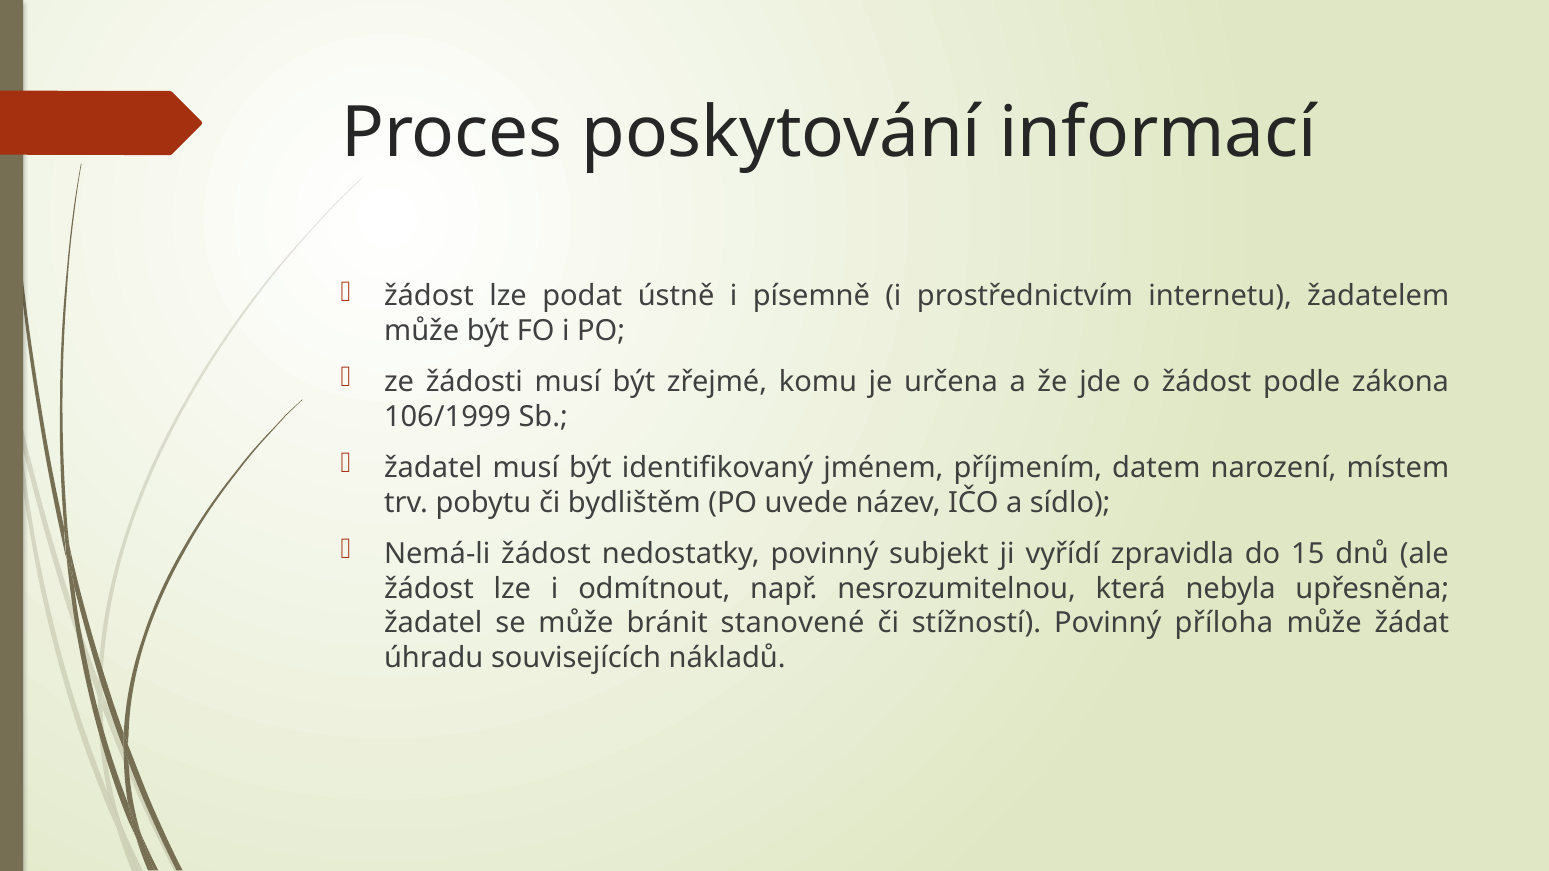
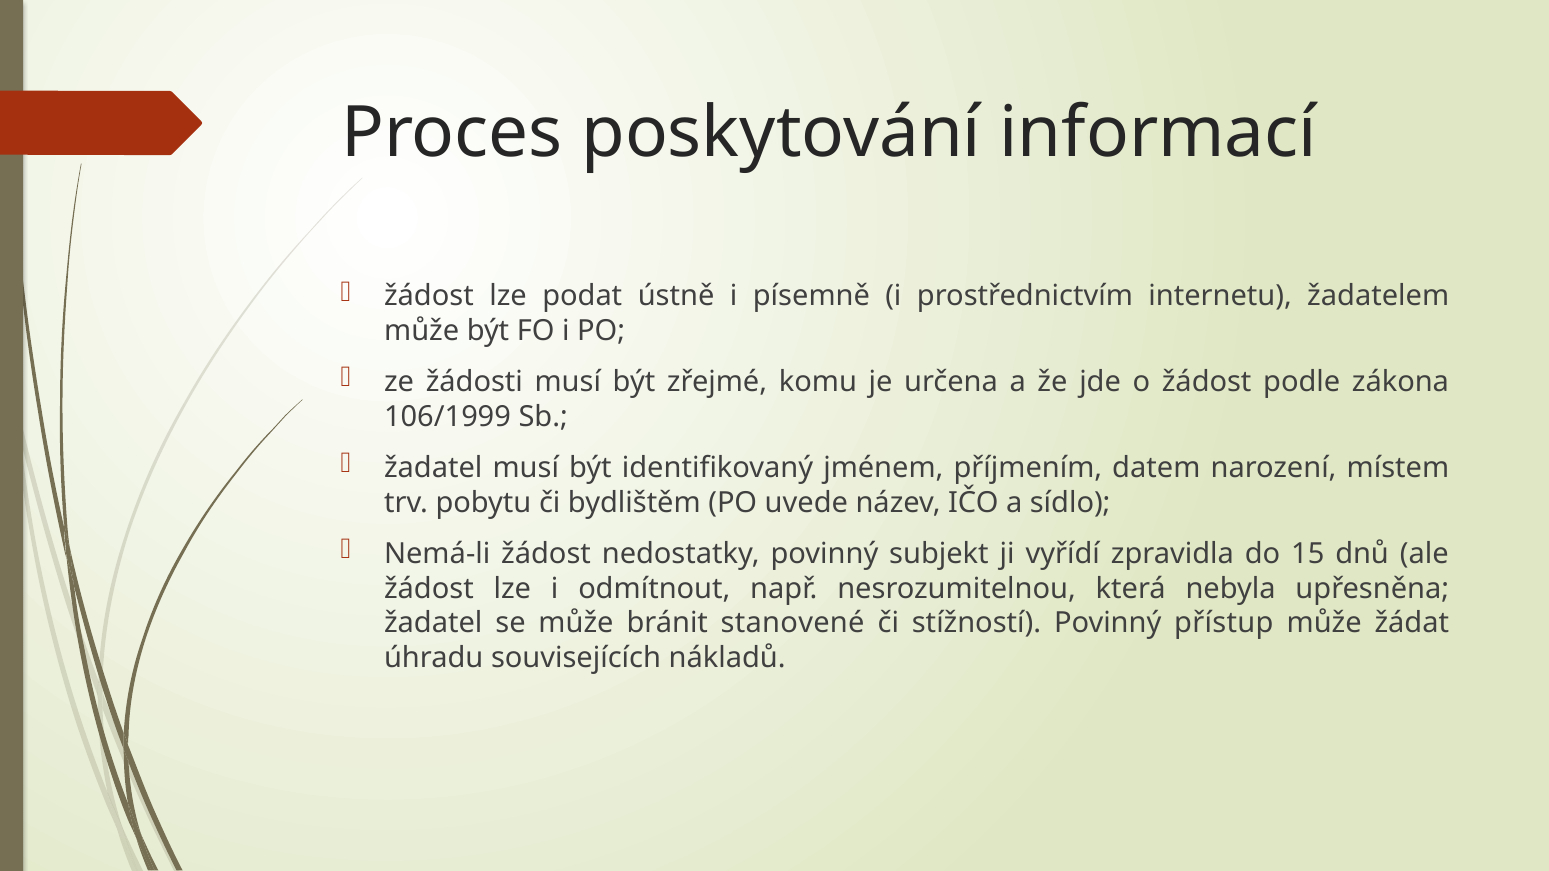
příloha: příloha -> přístup
